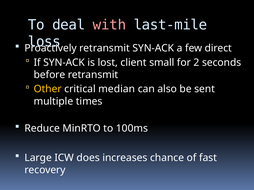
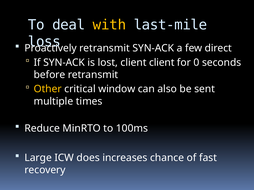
with colour: pink -> yellow
client small: small -> client
2: 2 -> 0
median: median -> window
